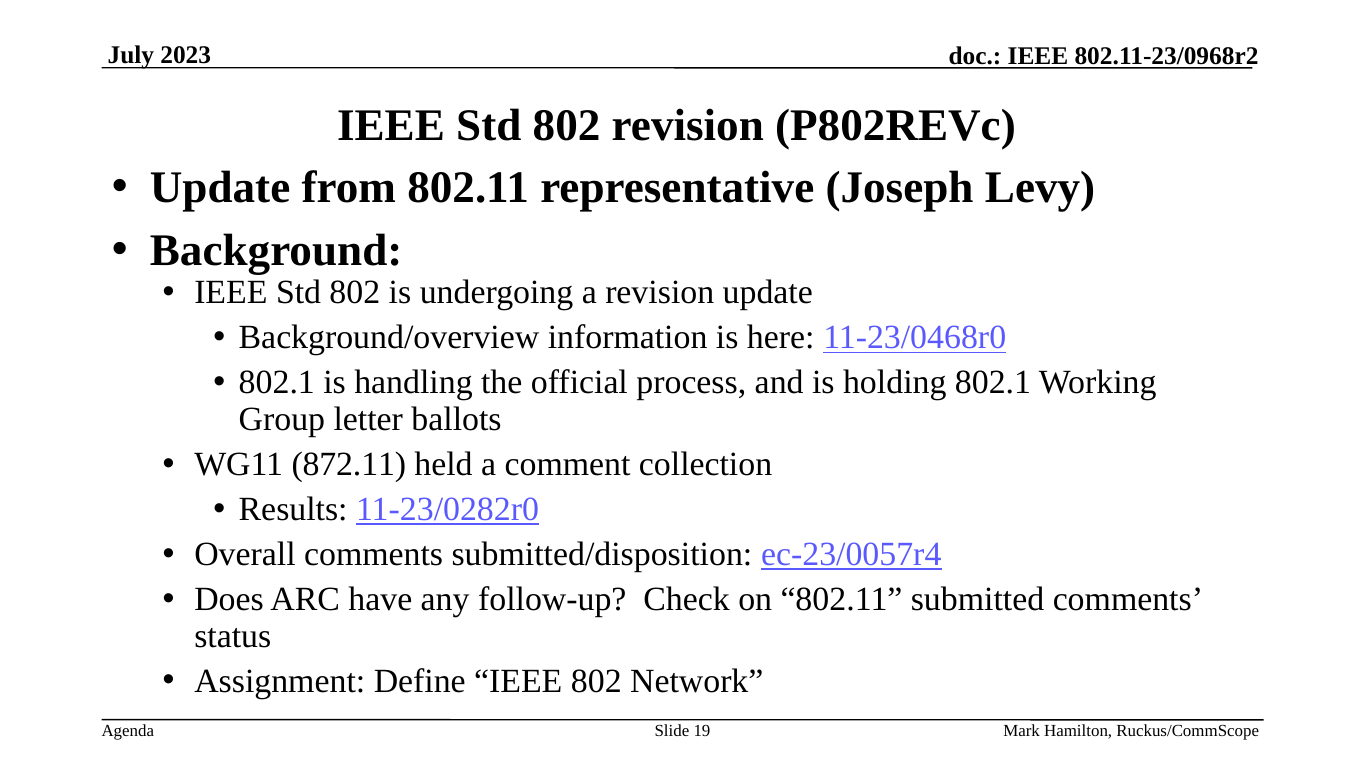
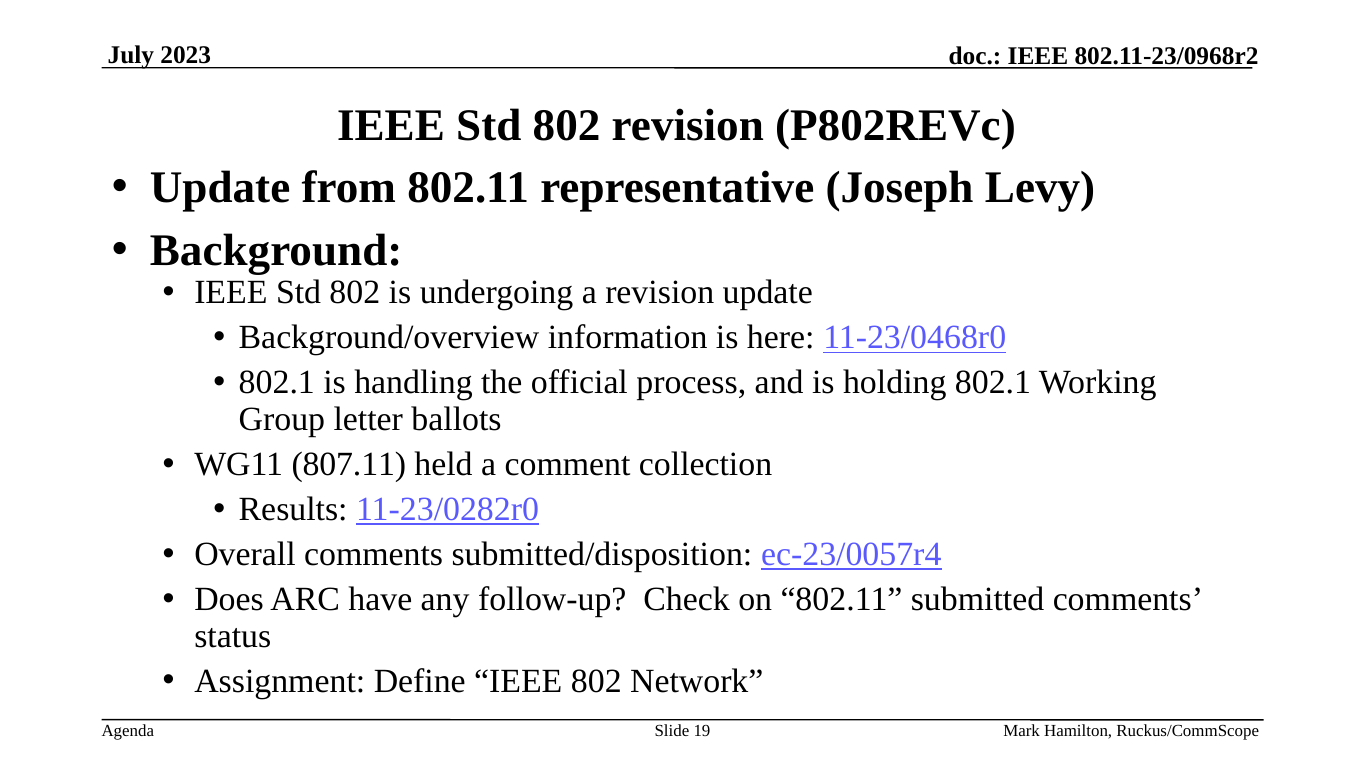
872.11: 872.11 -> 807.11
